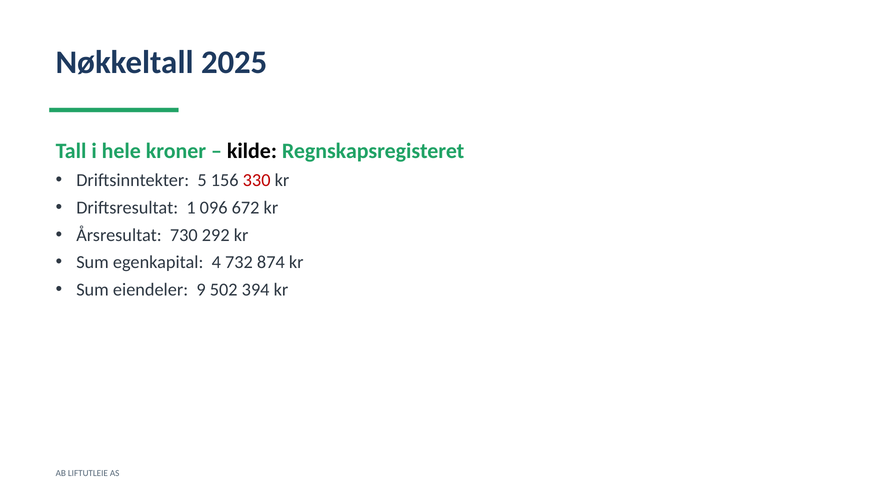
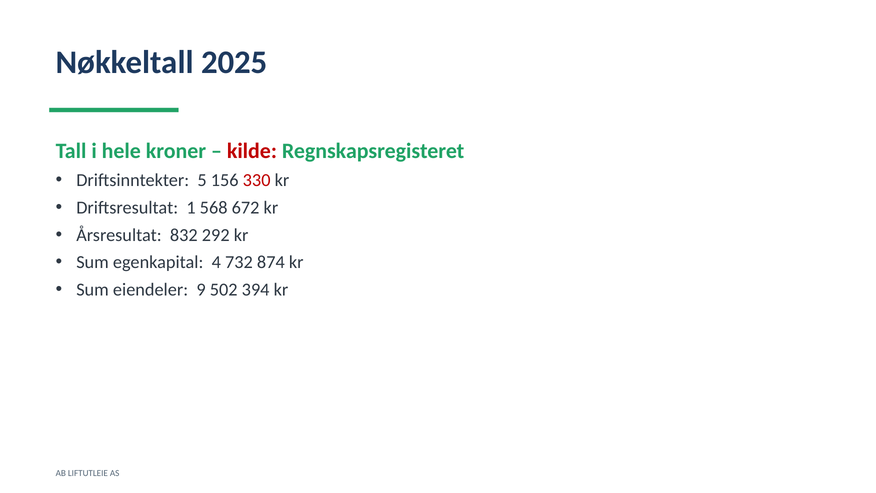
kilde colour: black -> red
096: 096 -> 568
730: 730 -> 832
